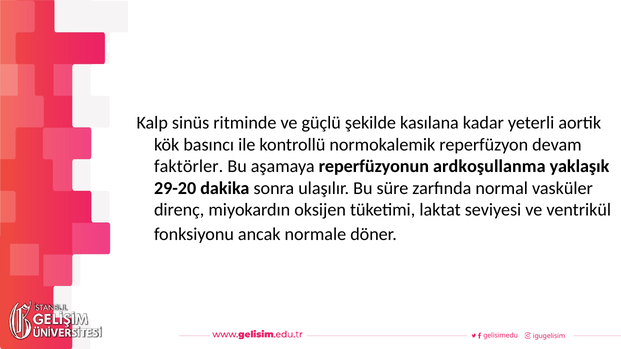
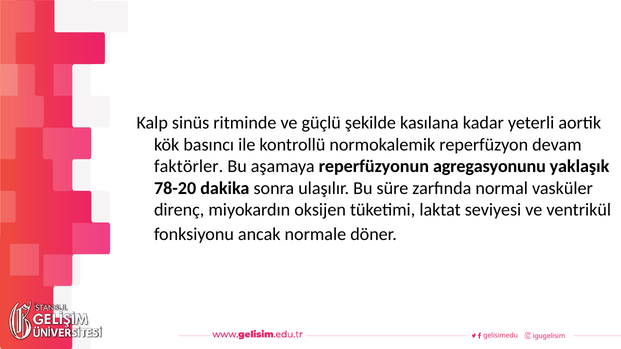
ardkoşullanma: ardkoşullanma -> agregasyonunu
29-20: 29-20 -> 78-20
